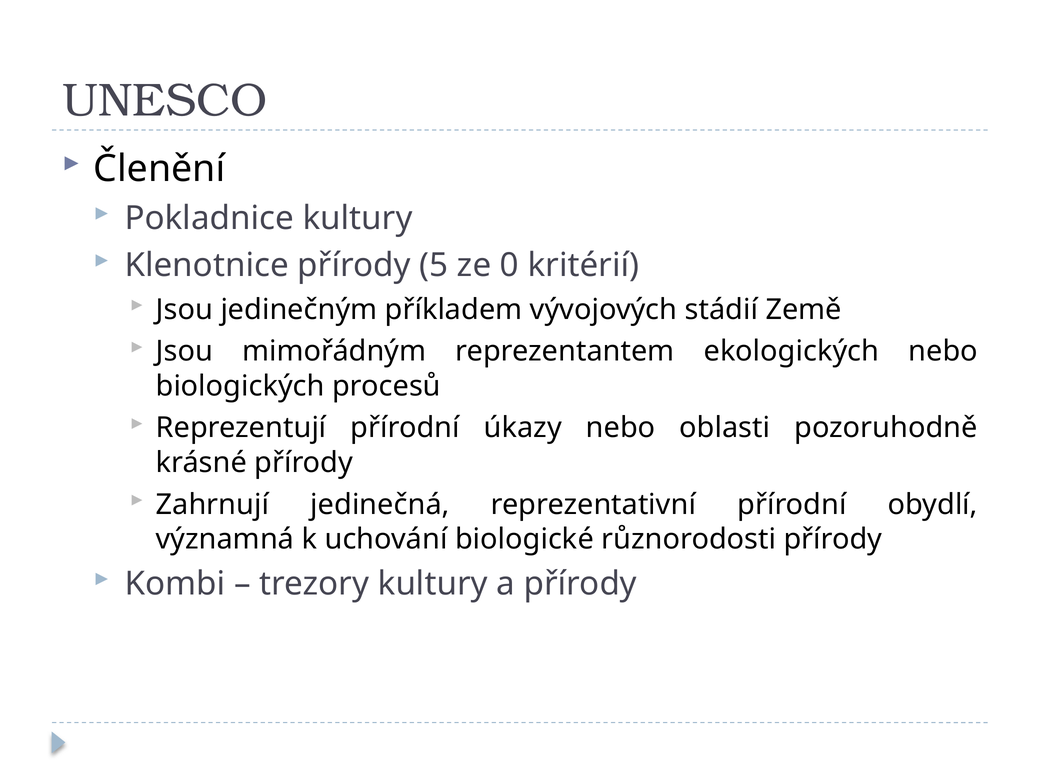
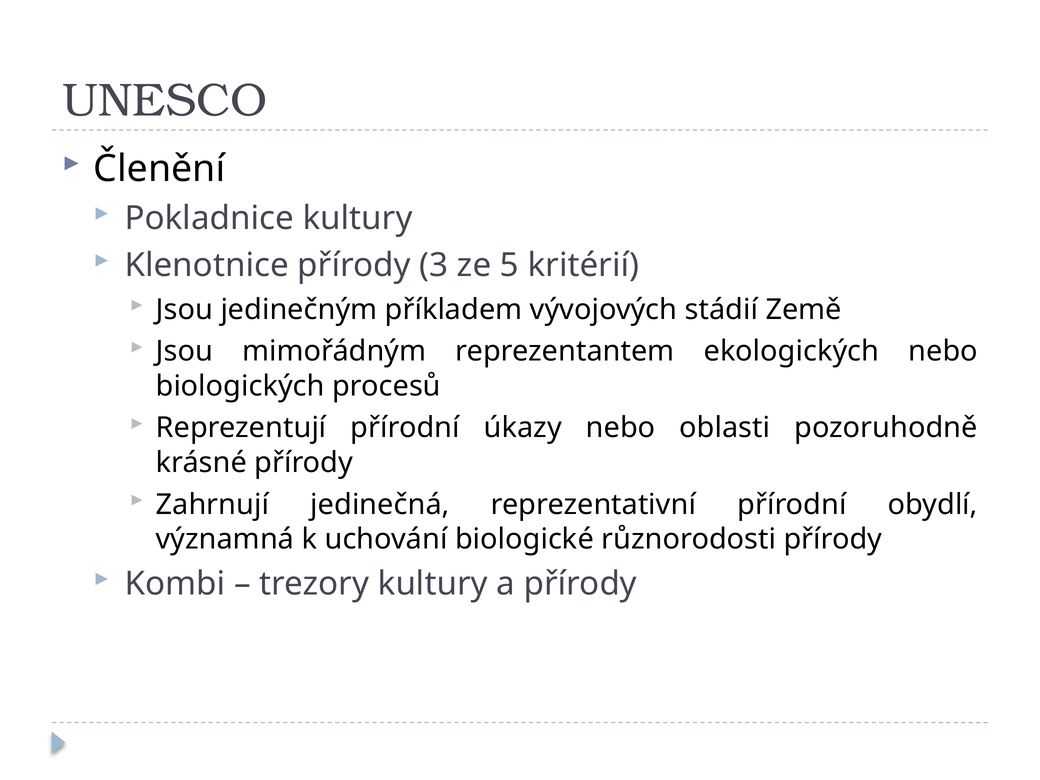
5: 5 -> 3
0: 0 -> 5
